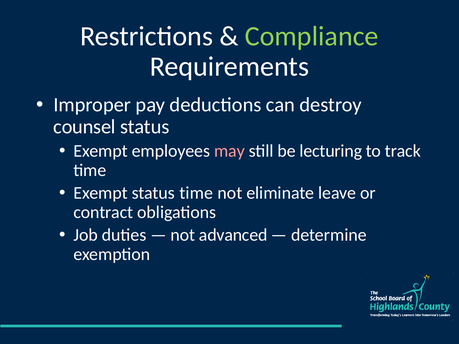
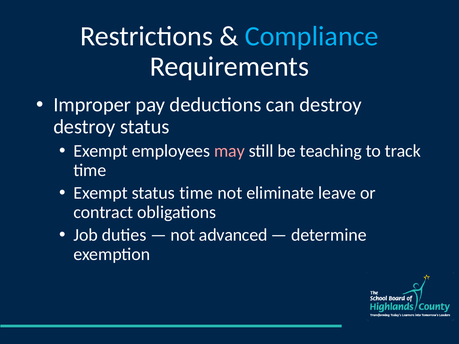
Compliance colour: light green -> light blue
counsel at (84, 127): counsel -> destroy
lecturing: lecturing -> teaching
